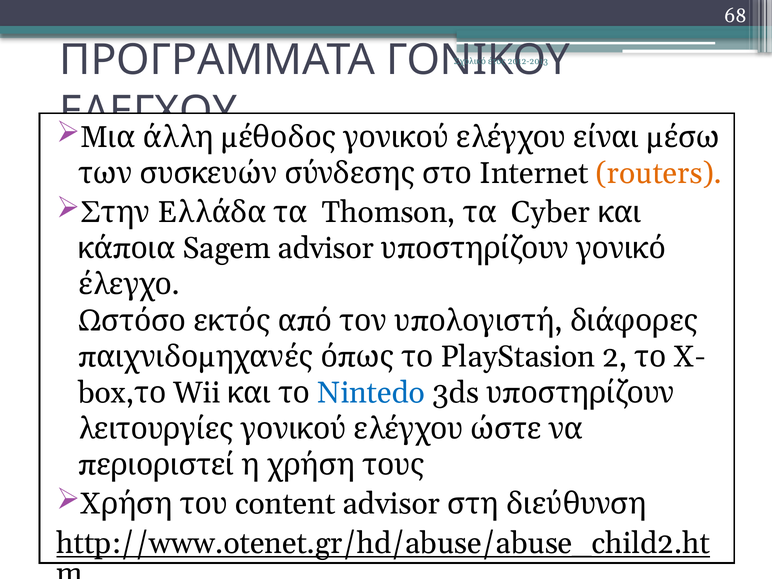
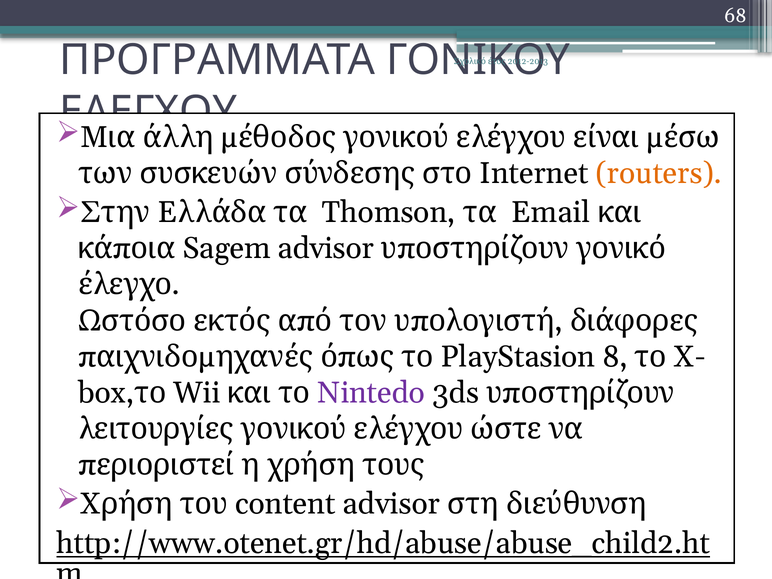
Cyber: Cyber -> Email
2: 2 -> 8
Nintedo colour: blue -> purple
